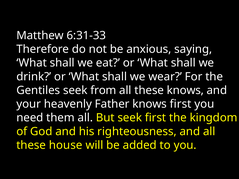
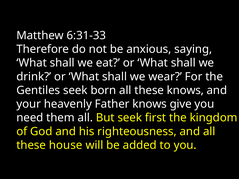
from: from -> born
knows first: first -> give
